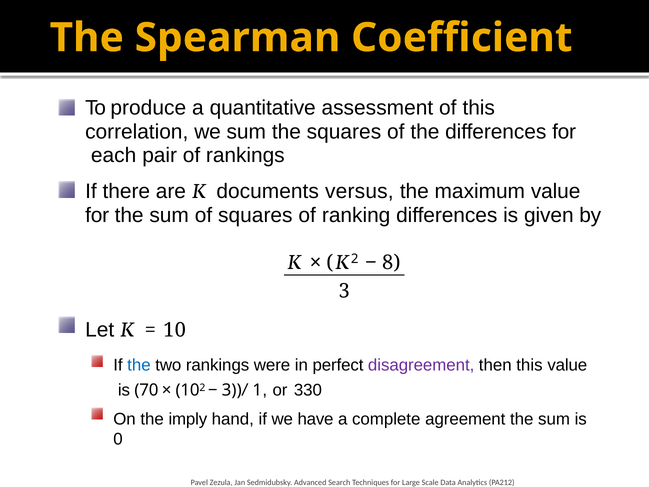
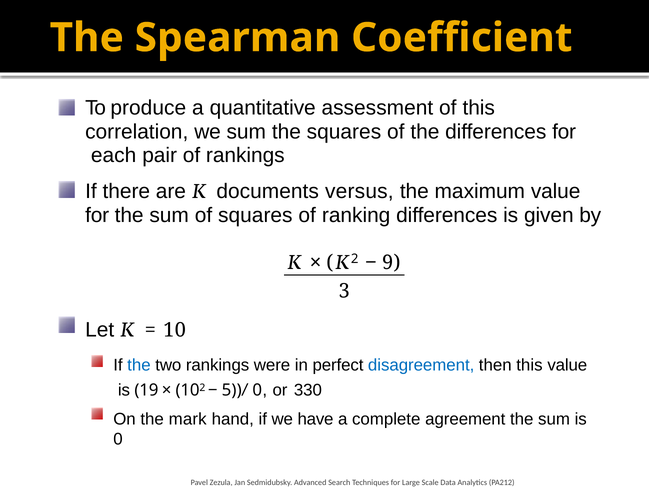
8: 8 -> 9
disagreement colour: purple -> blue
70: 70 -> 19
3 at (232, 390): 3 -> 5
1 at (257, 390): 1 -> 0
imply: imply -> mark
